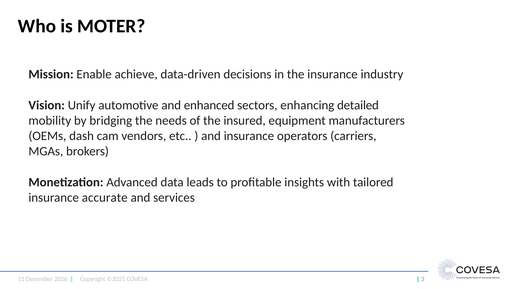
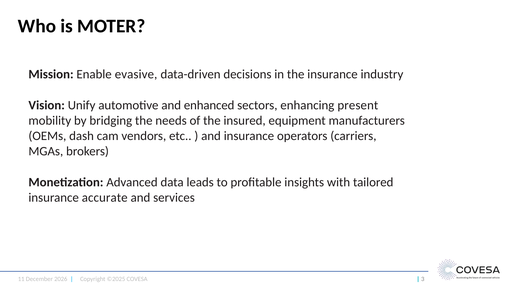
achieve: achieve -> evasive
detailed: detailed -> present
